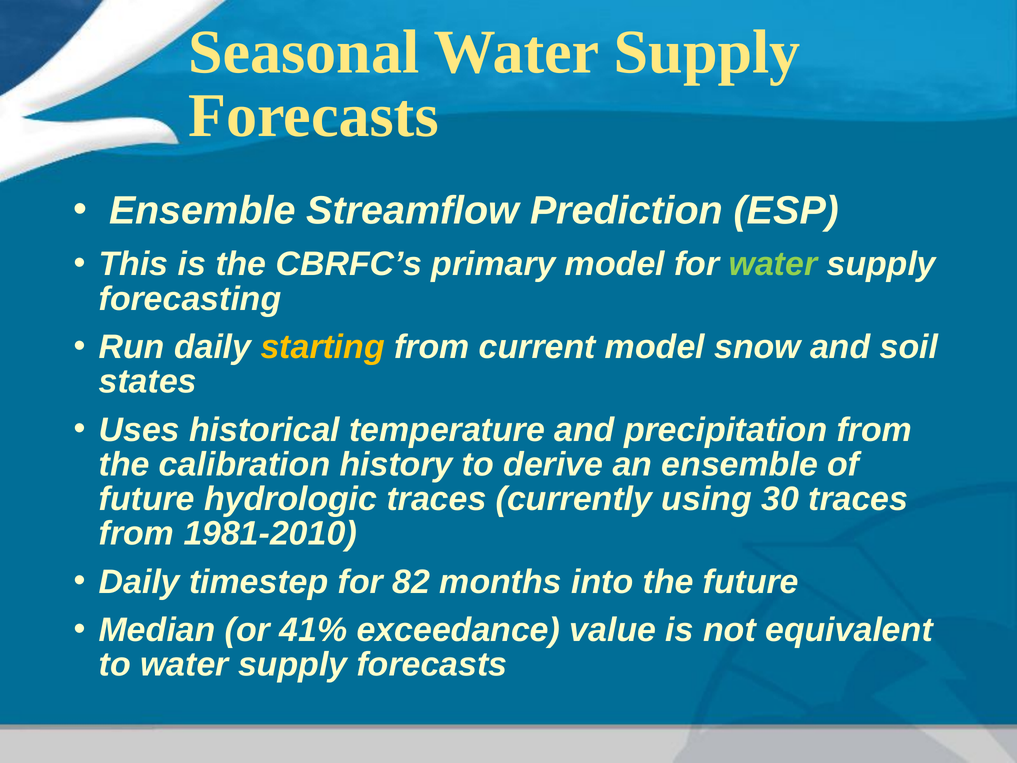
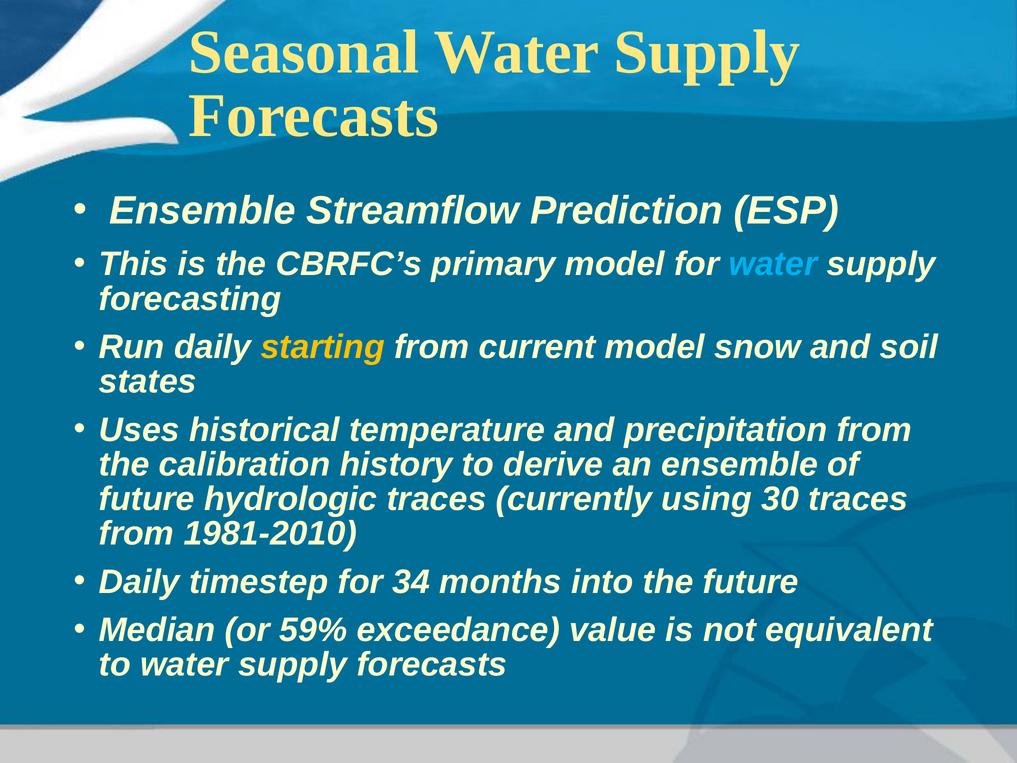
water at (773, 264) colour: light green -> light blue
82: 82 -> 34
41%: 41% -> 59%
